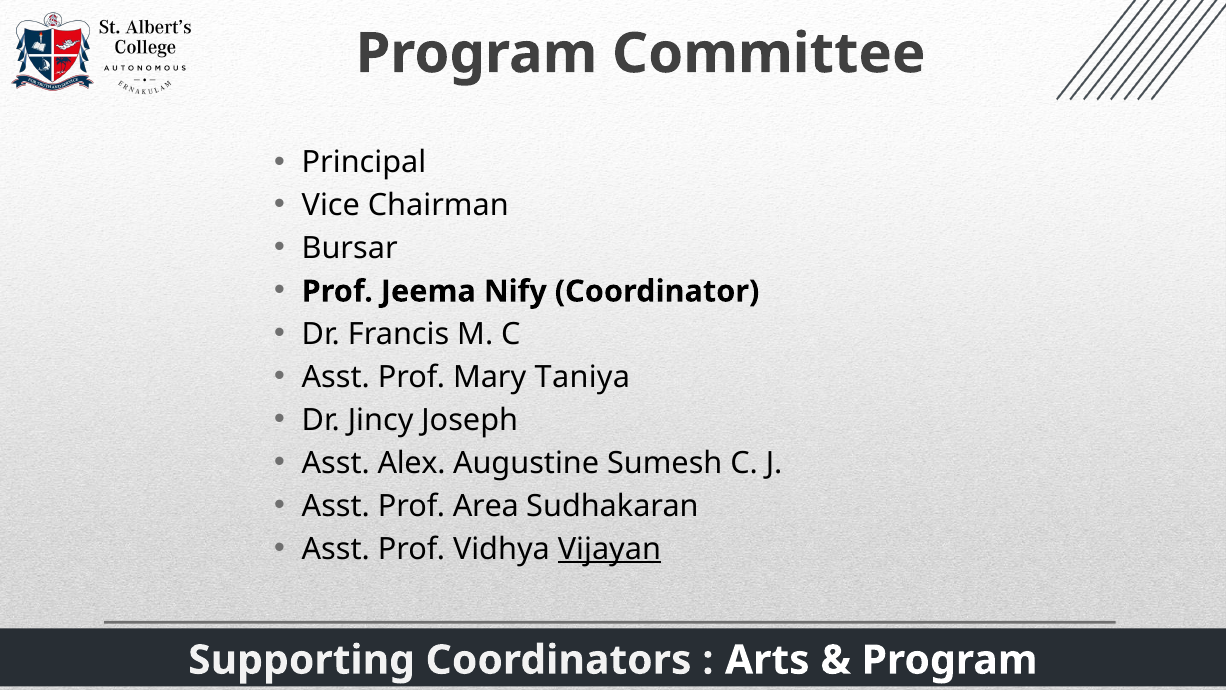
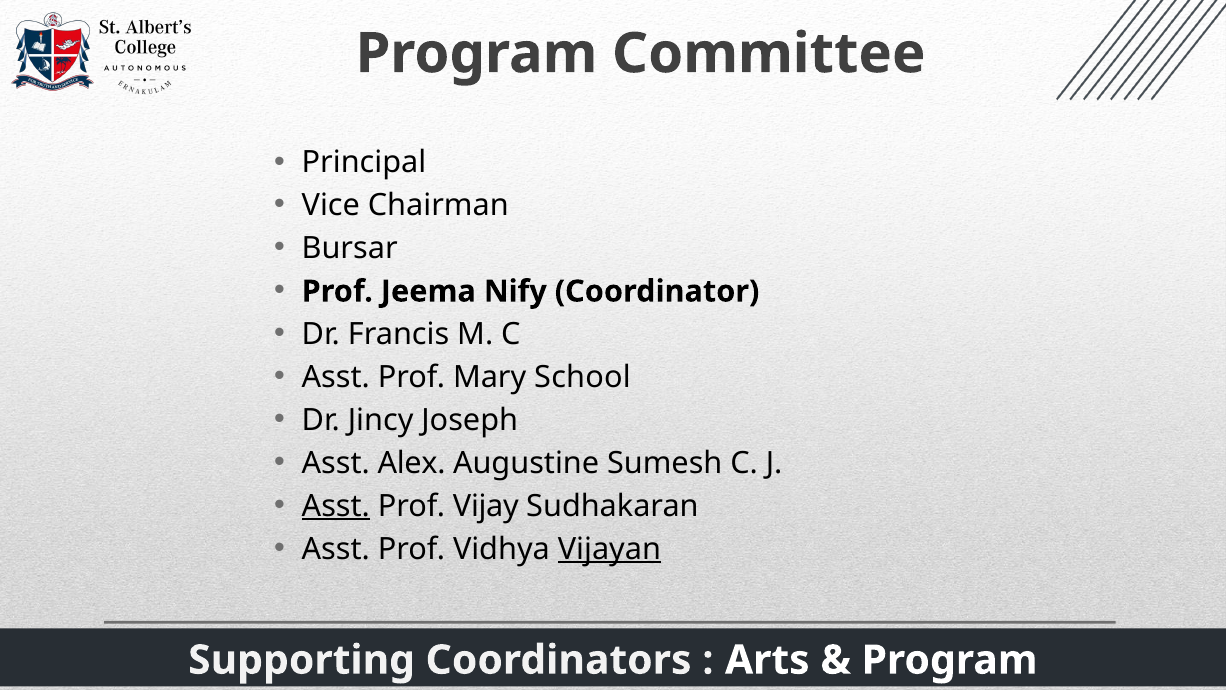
Taniya: Taniya -> School
Asst at (336, 506) underline: none -> present
Area: Area -> Vijay
